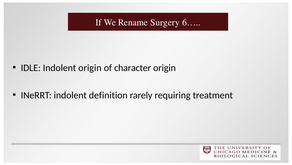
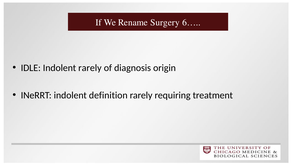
Indolent origin: origin -> rarely
character: character -> diagnosis
